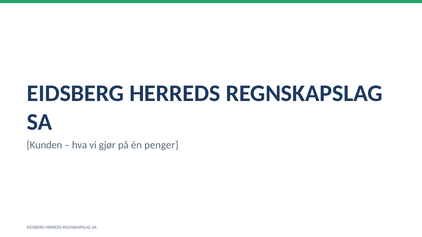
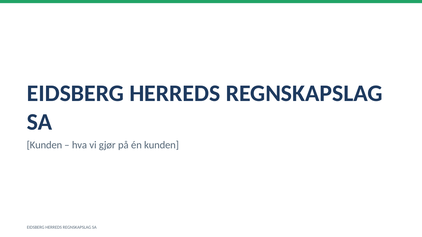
én penger: penger -> kunden
